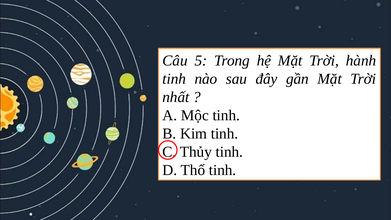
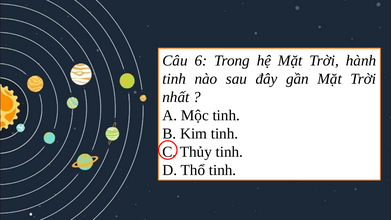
5: 5 -> 6
